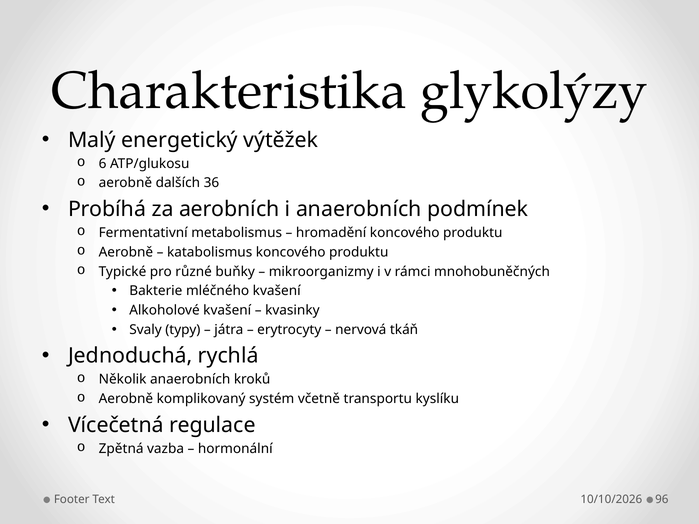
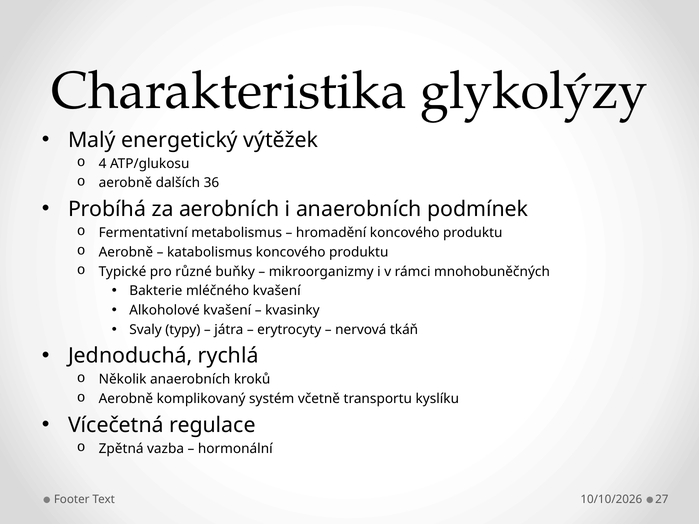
6: 6 -> 4
96: 96 -> 27
